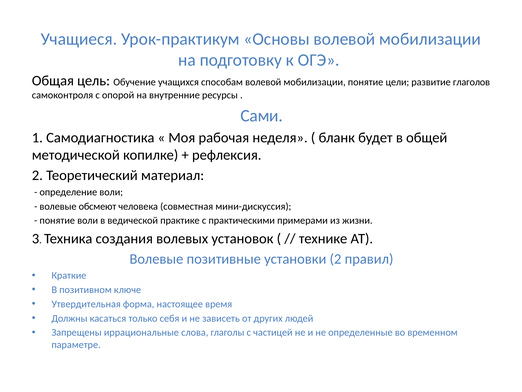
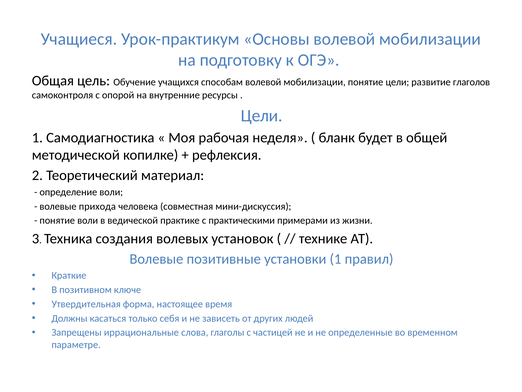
Сами at (262, 116): Сами -> Цели
обсмеют: обсмеют -> прихода
установки 2: 2 -> 1
